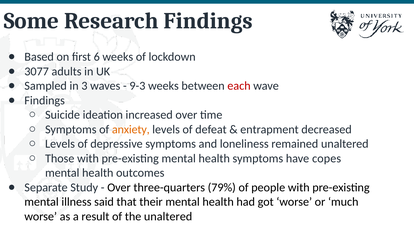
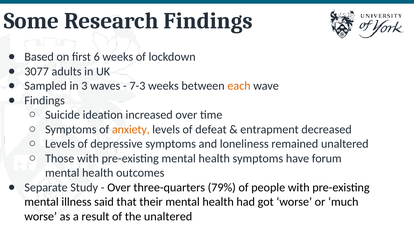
9-3: 9-3 -> 7-3
each colour: red -> orange
copes: copes -> forum
